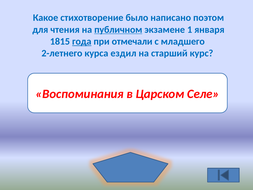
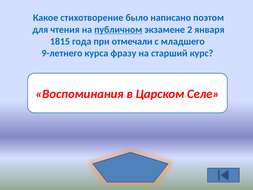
1: 1 -> 2
года underline: present -> none
2-летнего: 2-летнего -> 9-летнего
ездил: ездил -> фразу
